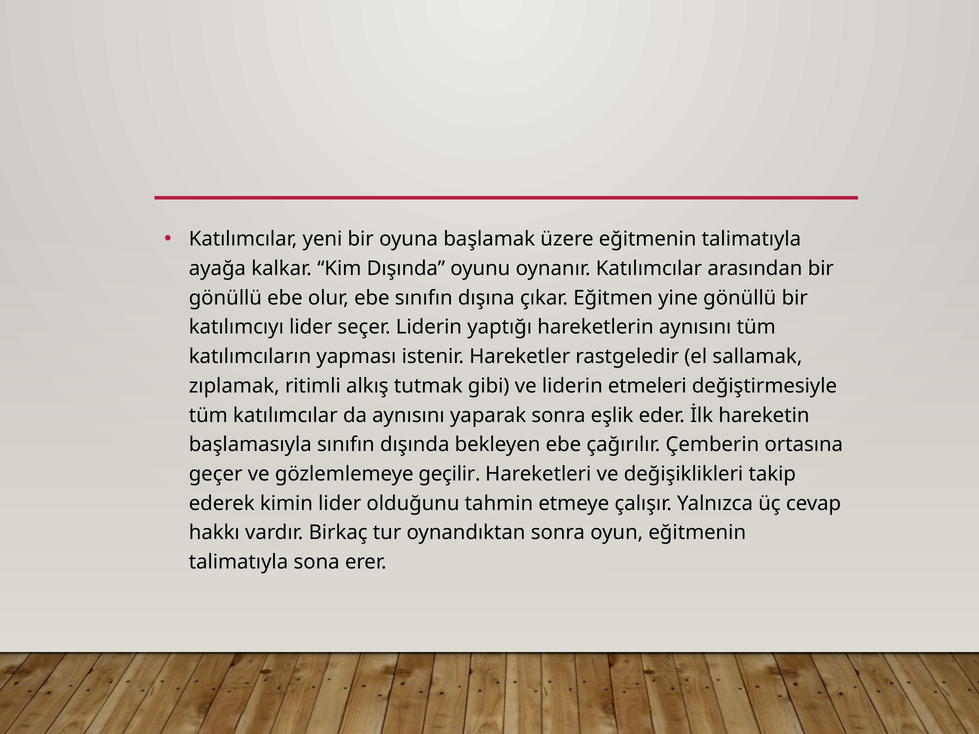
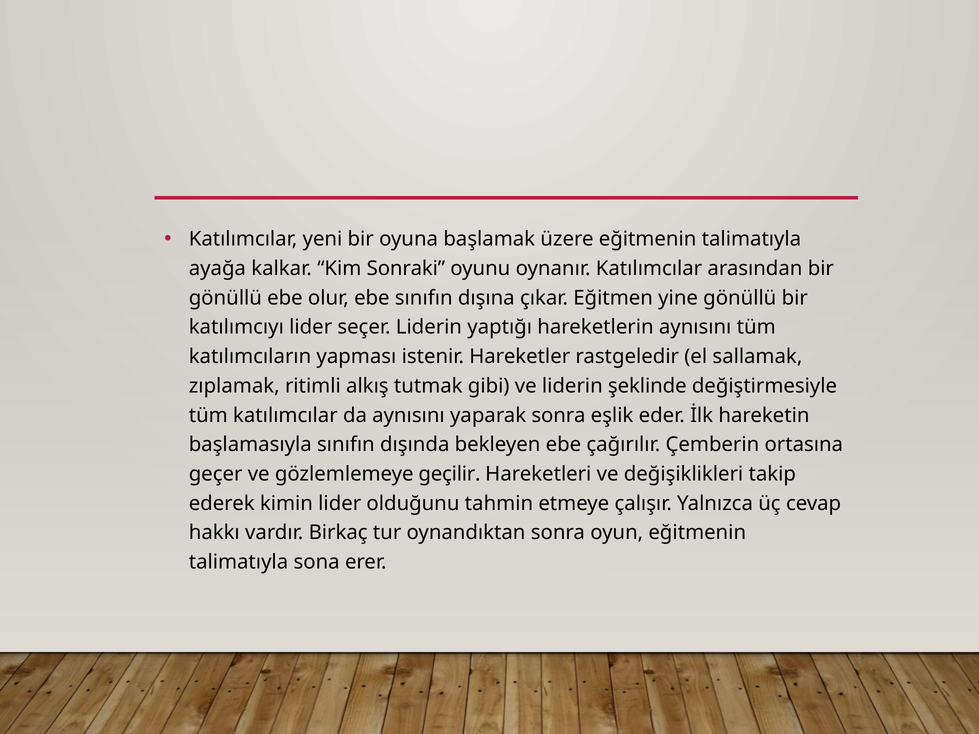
Kim Dışında: Dışında -> Sonraki
etmeleri: etmeleri -> şeklinde
